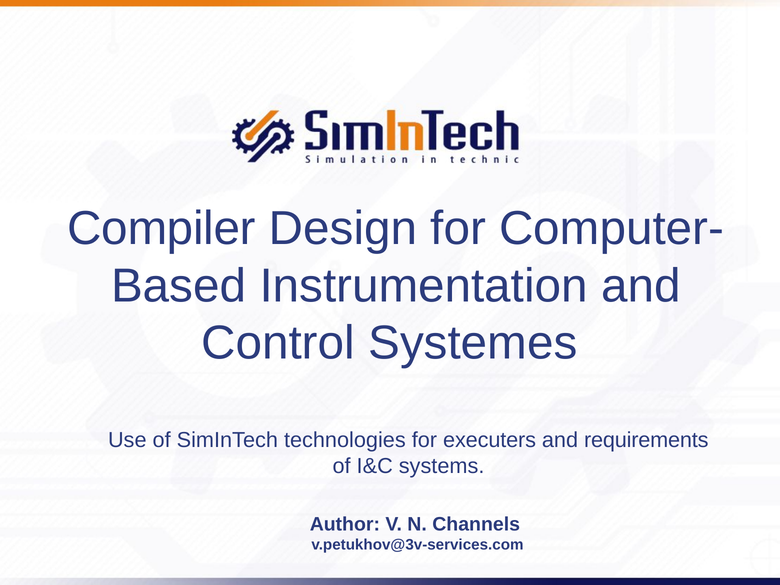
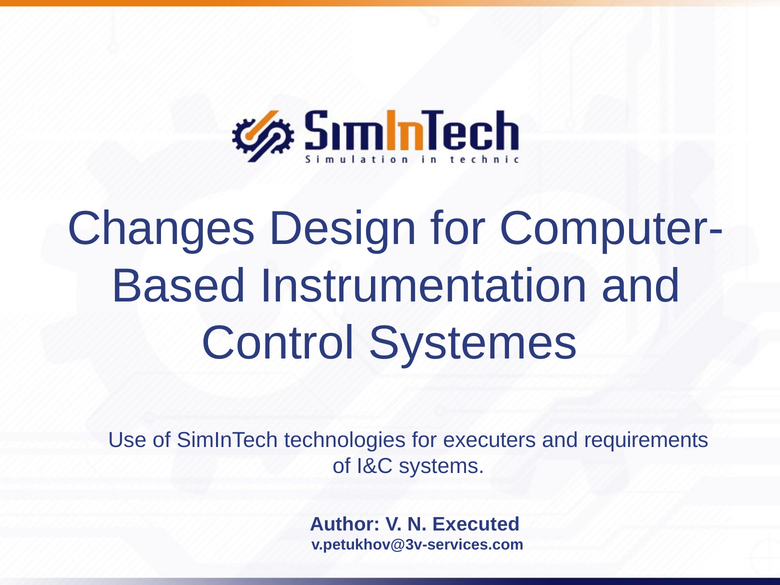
Compiler: Compiler -> Changes
Channels: Channels -> Executed
